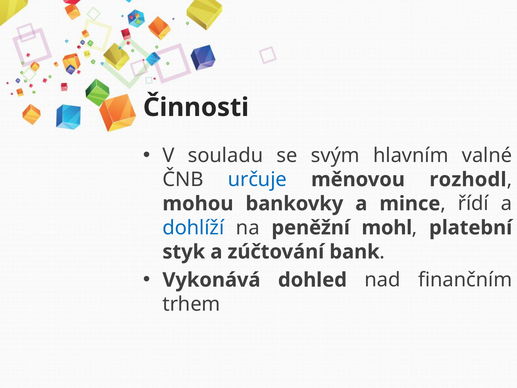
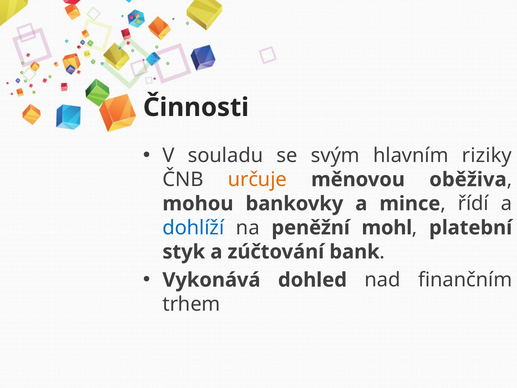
valné: valné -> riziky
určuje colour: blue -> orange
rozhodl: rozhodl -> oběživa
